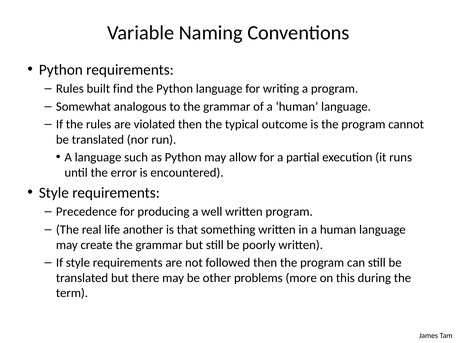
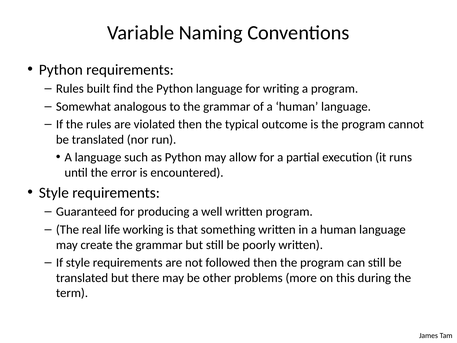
Precedence: Precedence -> Guaranteed
another: another -> working
